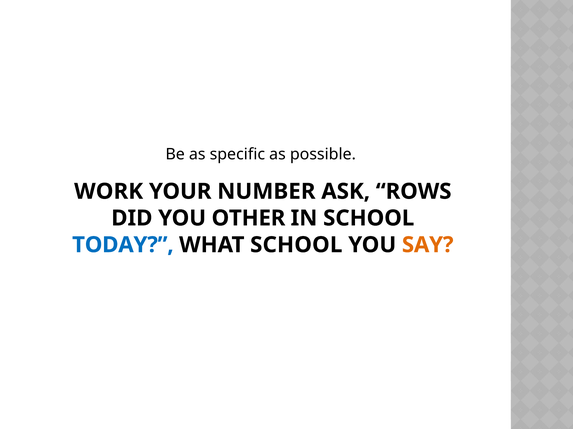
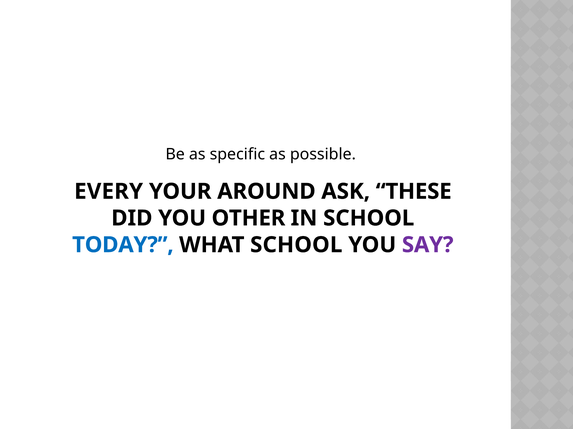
WORK: WORK -> EVERY
NUMBER: NUMBER -> AROUND
ROWS: ROWS -> THESE
SAY colour: orange -> purple
